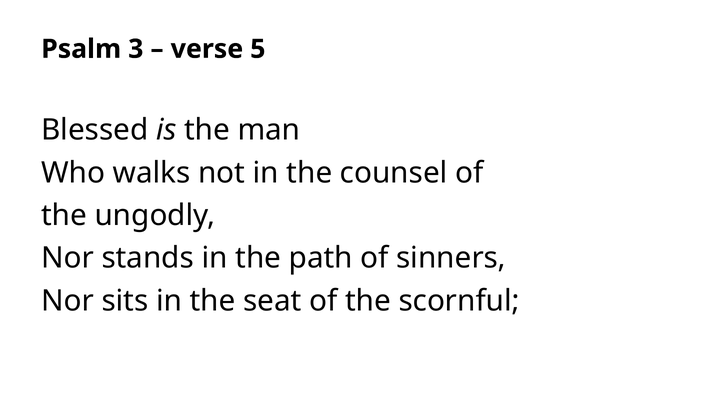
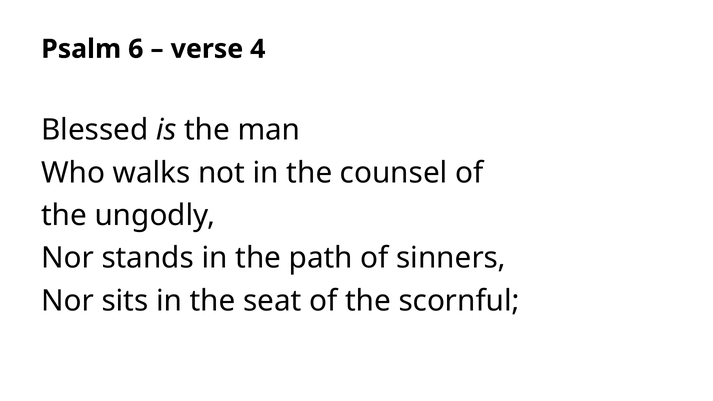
3: 3 -> 6
5: 5 -> 4
